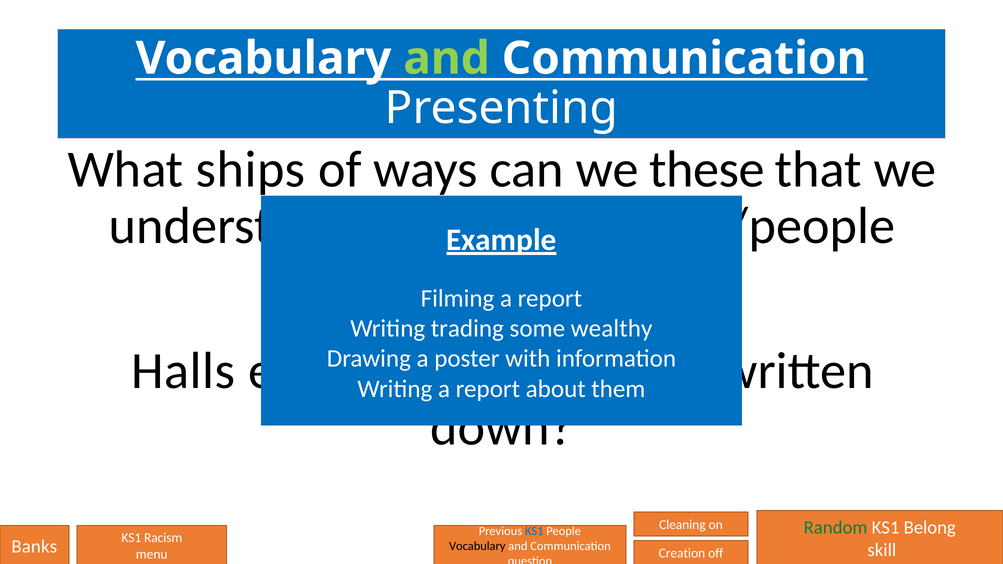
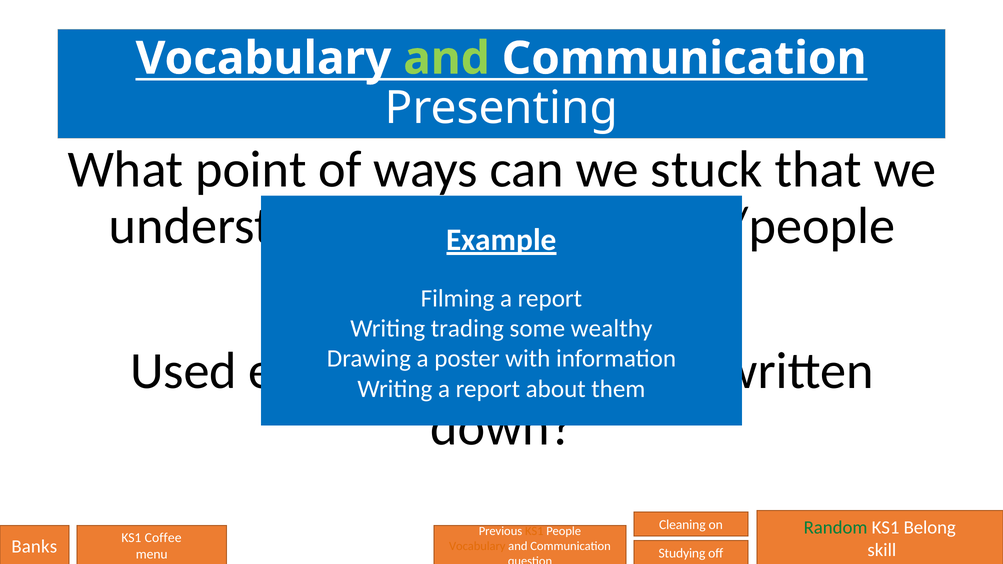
ships: ships -> point
these: these -> stuck
Halls: Halls -> Used
KS1 at (534, 531) colour: blue -> orange
Racism: Racism -> Coffee
Vocabulary at (477, 546) colour: black -> orange
Creation at (682, 554): Creation -> Studying
